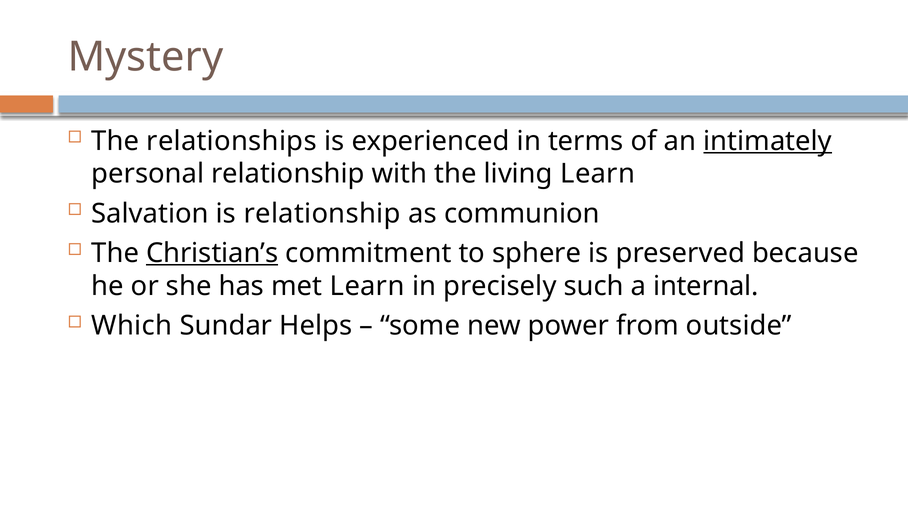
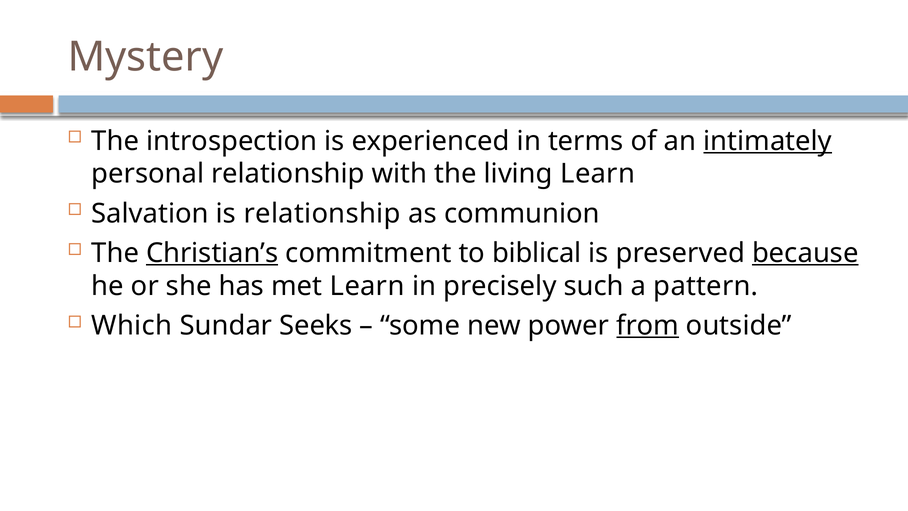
relationships: relationships -> introspection
sphere: sphere -> biblical
because underline: none -> present
internal: internal -> pattern
Helps: Helps -> Seeks
from underline: none -> present
